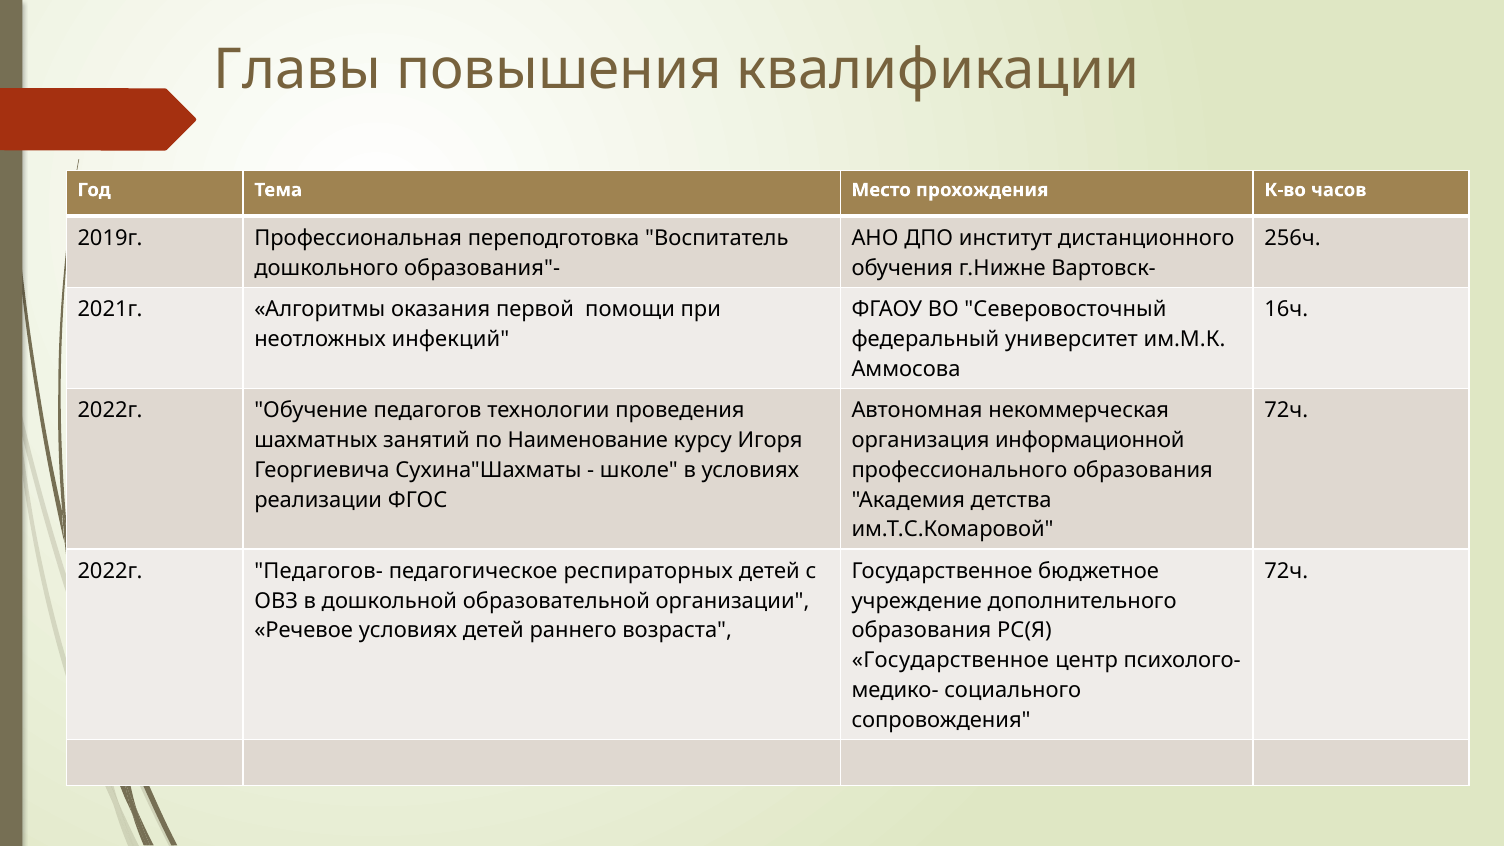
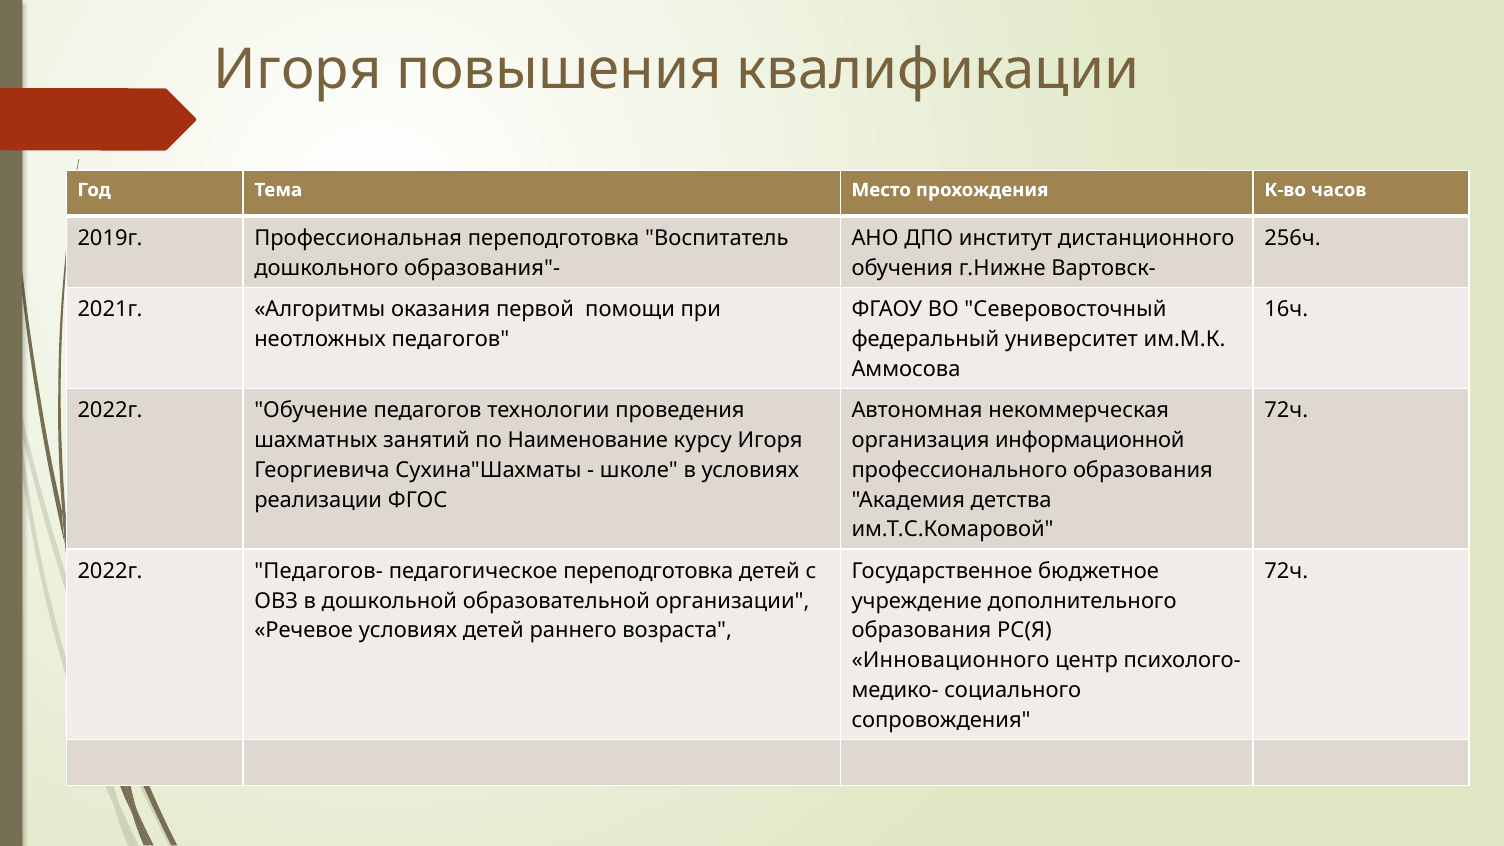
Главы at (298, 70): Главы -> Игоря
неотложных инфекций: инфекций -> педагогов
педагогическое респираторных: респираторных -> переподготовка
Государственное at (950, 661): Государственное -> Инновационного
